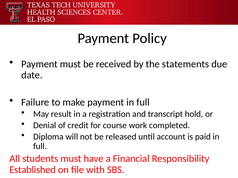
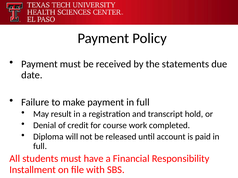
Established: Established -> Installment
